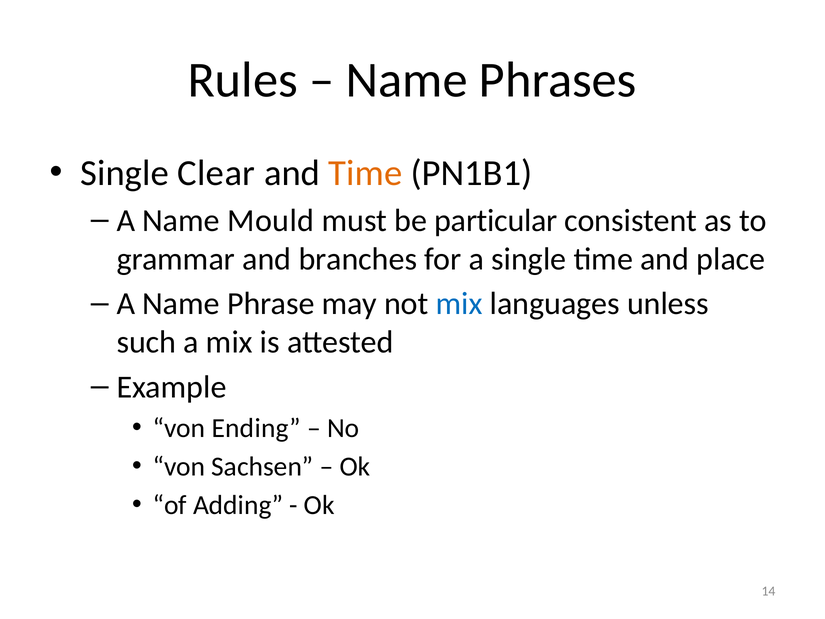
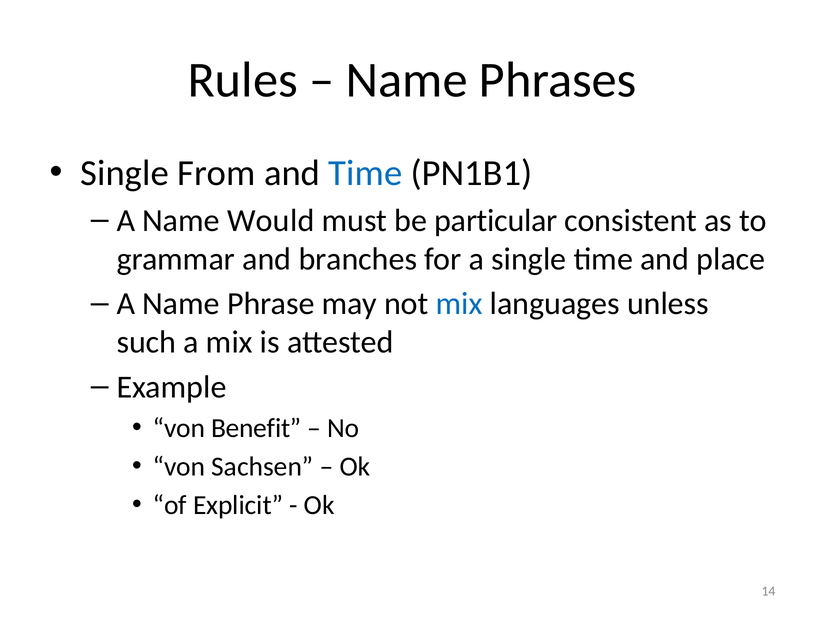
Clear: Clear -> From
Time at (365, 173) colour: orange -> blue
Mould: Mould -> Would
Ending: Ending -> Benefit
Adding: Adding -> Explicit
